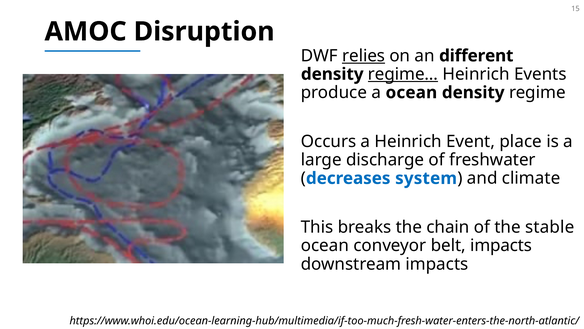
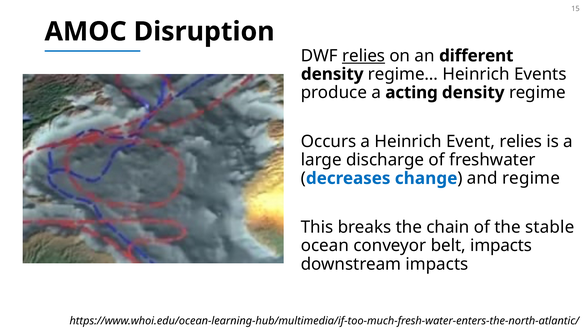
regime… underline: present -> none
a ocean: ocean -> acting
Event place: place -> relies
system: system -> change
and climate: climate -> regime
